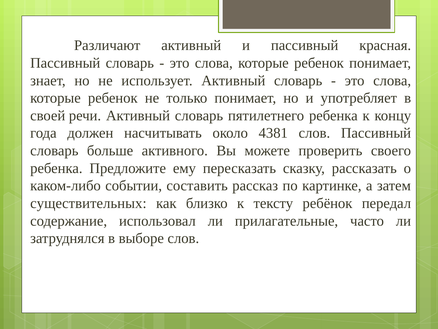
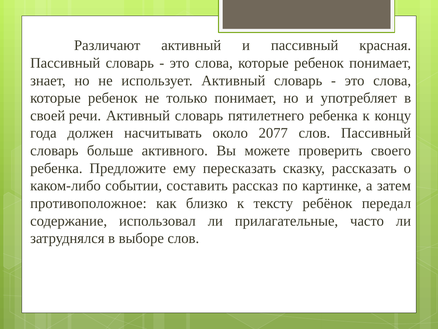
4381: 4381 -> 2077
существительных: существительных -> противоположное
